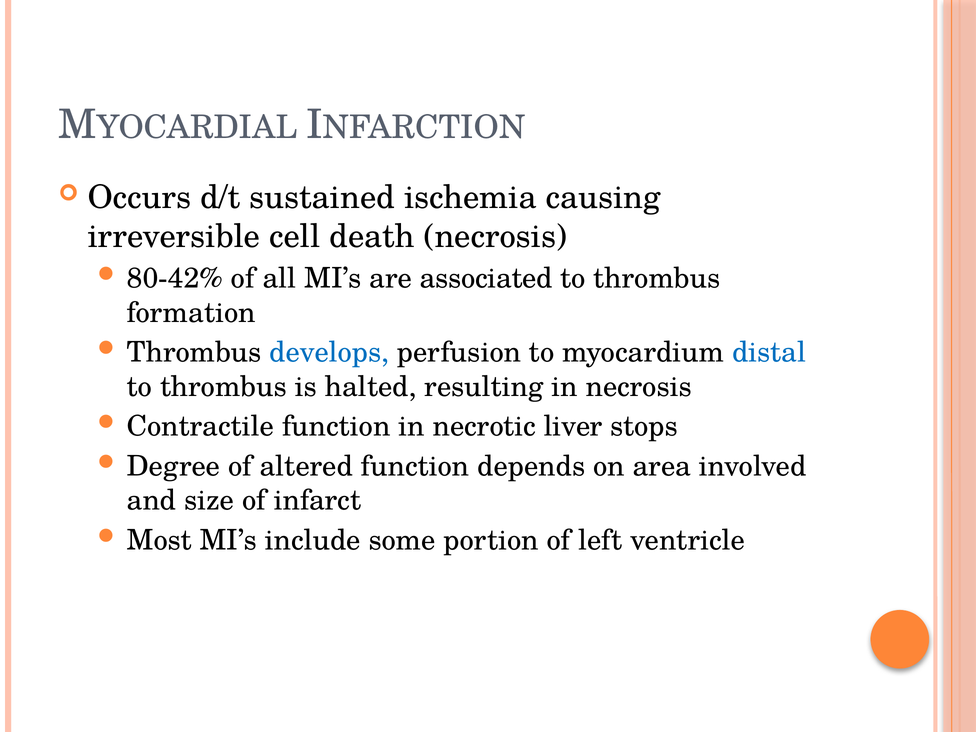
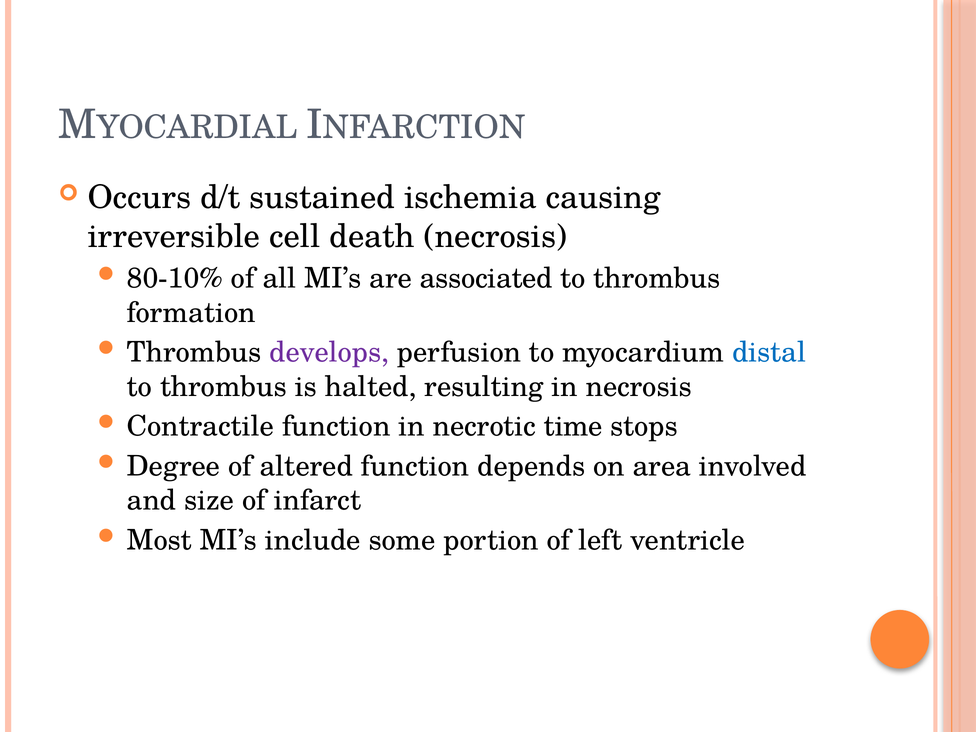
80-42%: 80-42% -> 80-10%
develops colour: blue -> purple
liver: liver -> time
